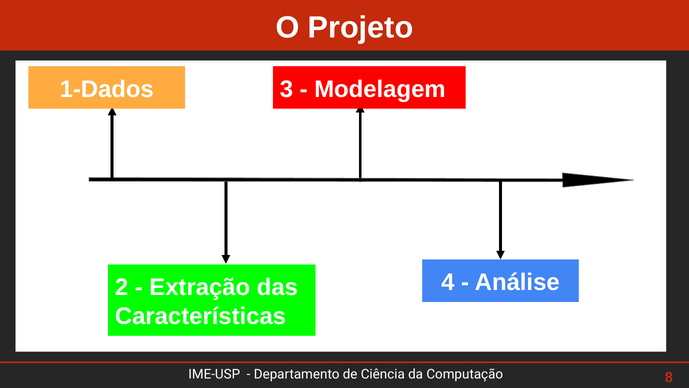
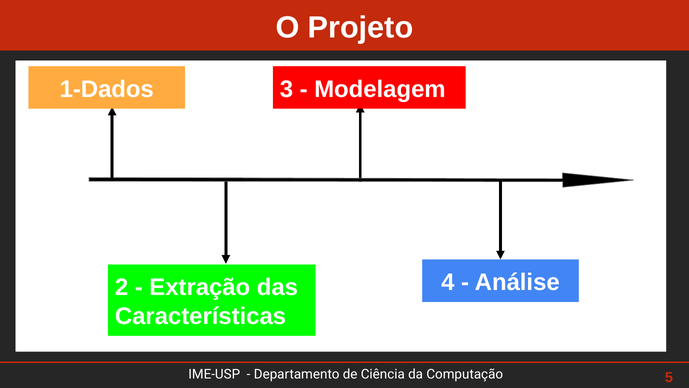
Computação 8: 8 -> 5
